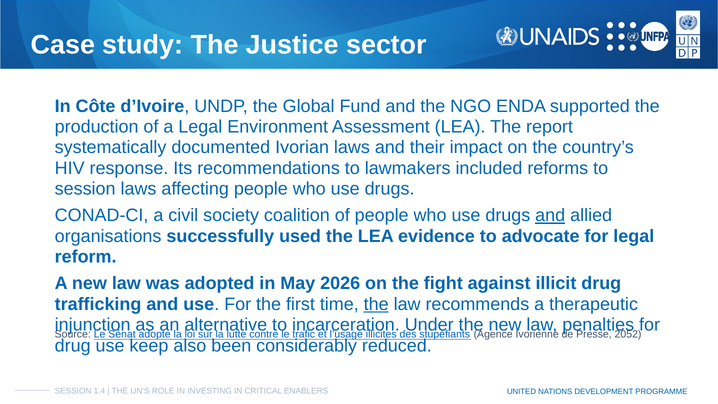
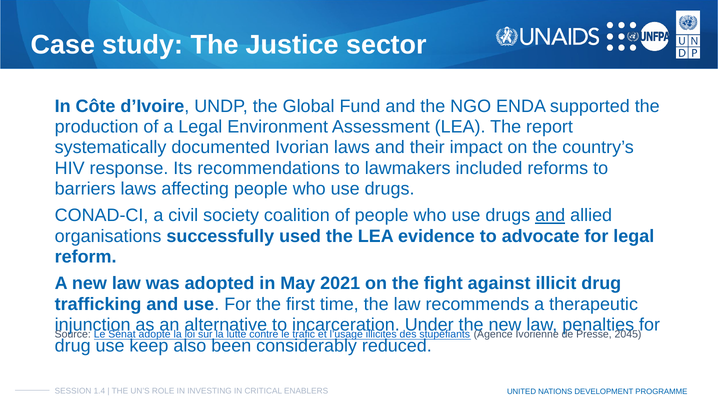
session at (85, 189): session -> barriers
2026: 2026 -> 2021
the at (376, 304) underline: present -> none
2052: 2052 -> 2045
